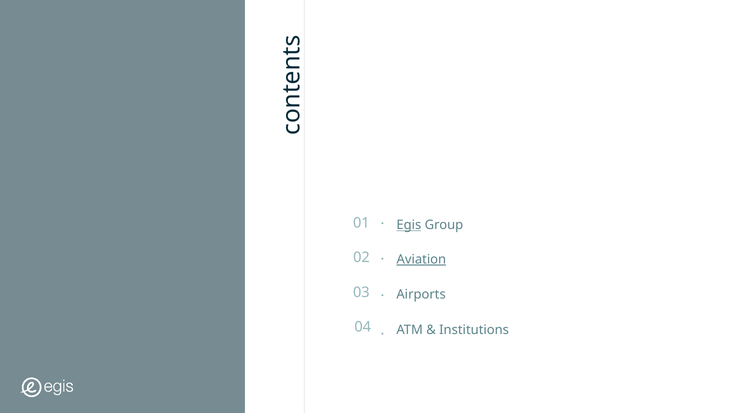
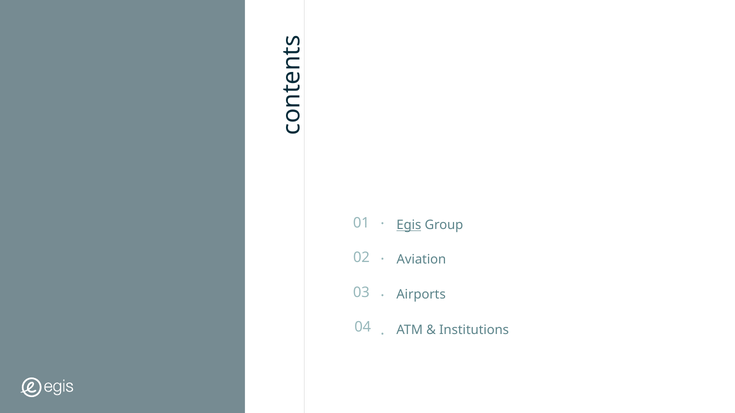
Aviation underline: present -> none
